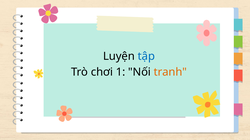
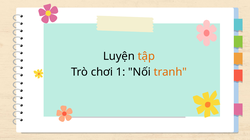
tập colour: blue -> orange
